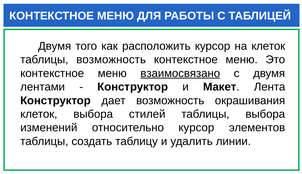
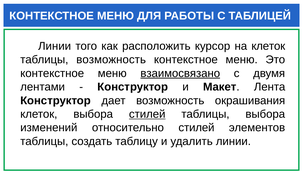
Двумя at (55, 46): Двумя -> Линии
стилей at (147, 114) underline: none -> present
относительно курсор: курсор -> стилей
